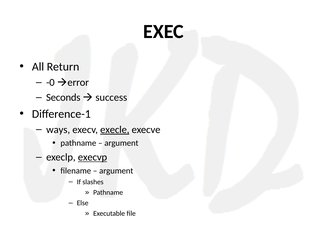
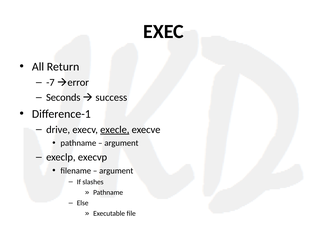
-0: -0 -> -7
ways: ways -> drive
execvp underline: present -> none
